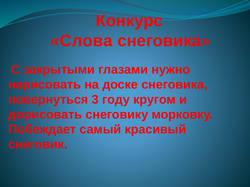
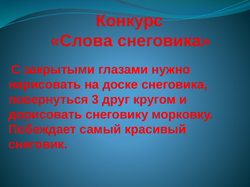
году: году -> друг
